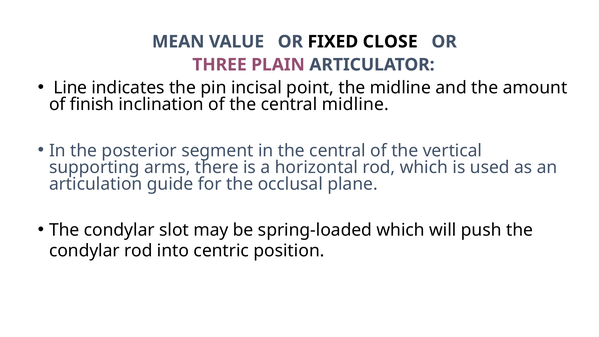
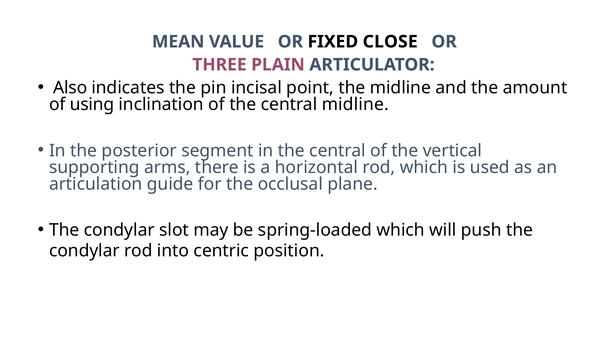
Line: Line -> Also
finish: finish -> using
